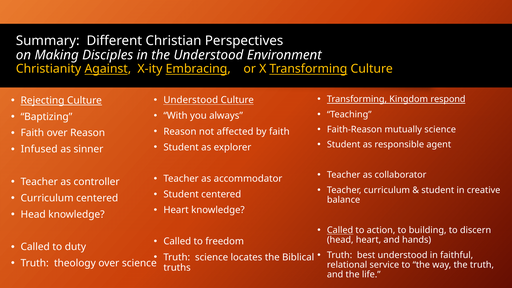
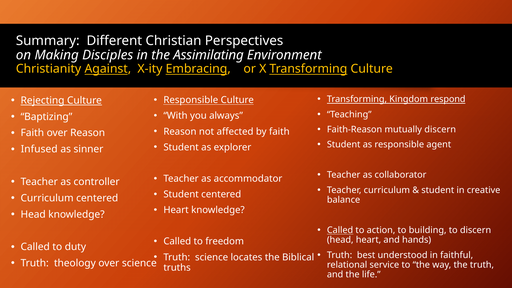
the Understood: Understood -> Assimilating
Understood at (191, 100): Understood -> Responsible
mutually science: science -> discern
